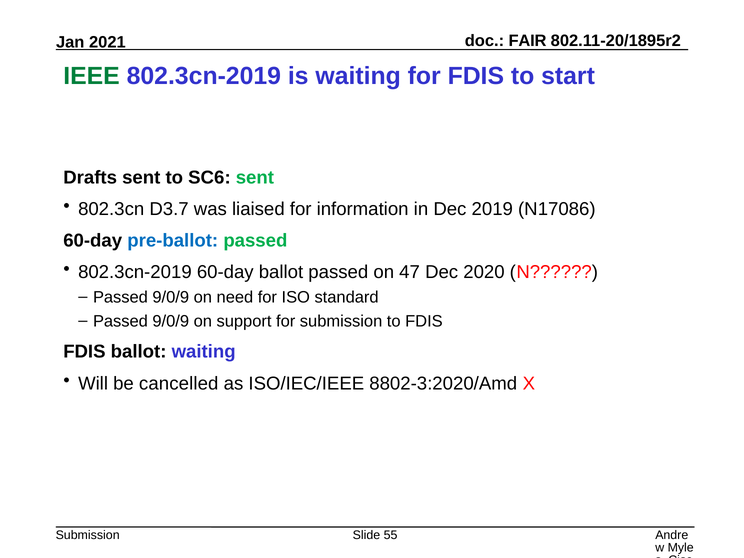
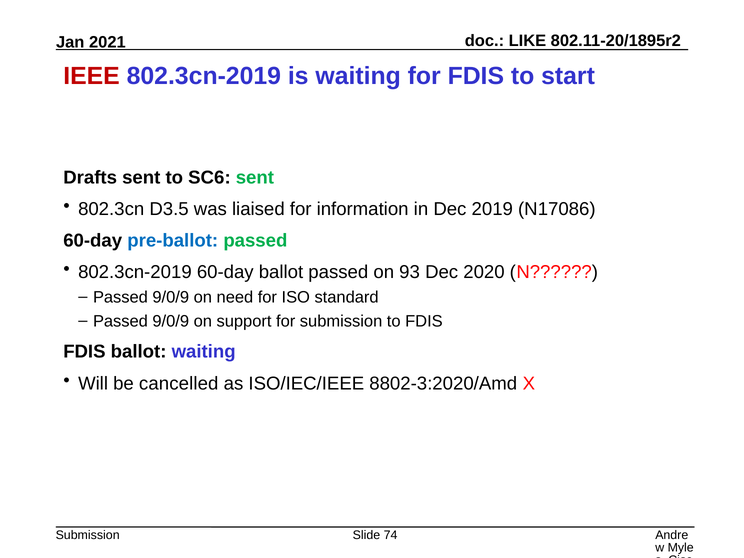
FAIR: FAIR -> LIKE
IEEE colour: green -> red
D3.7: D3.7 -> D3.5
47: 47 -> 93
55: 55 -> 74
